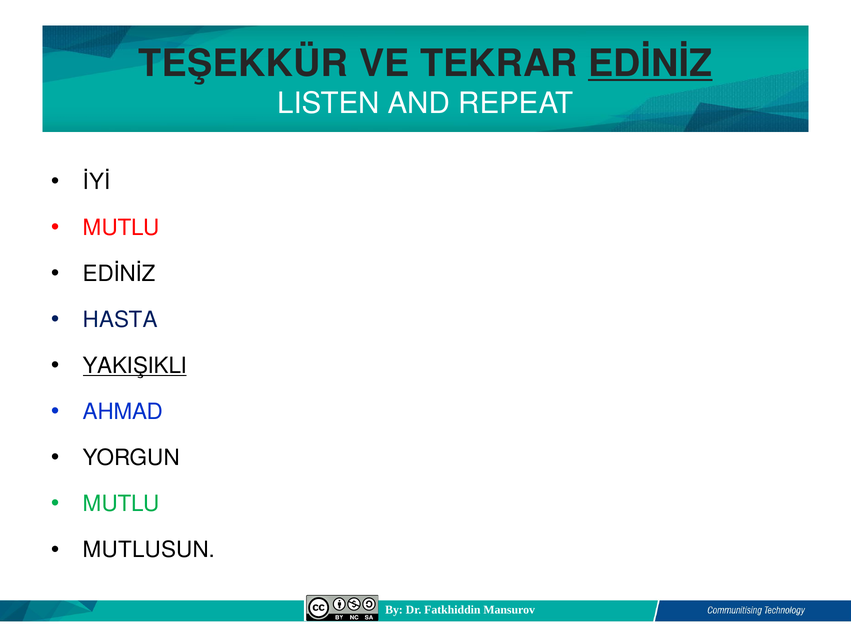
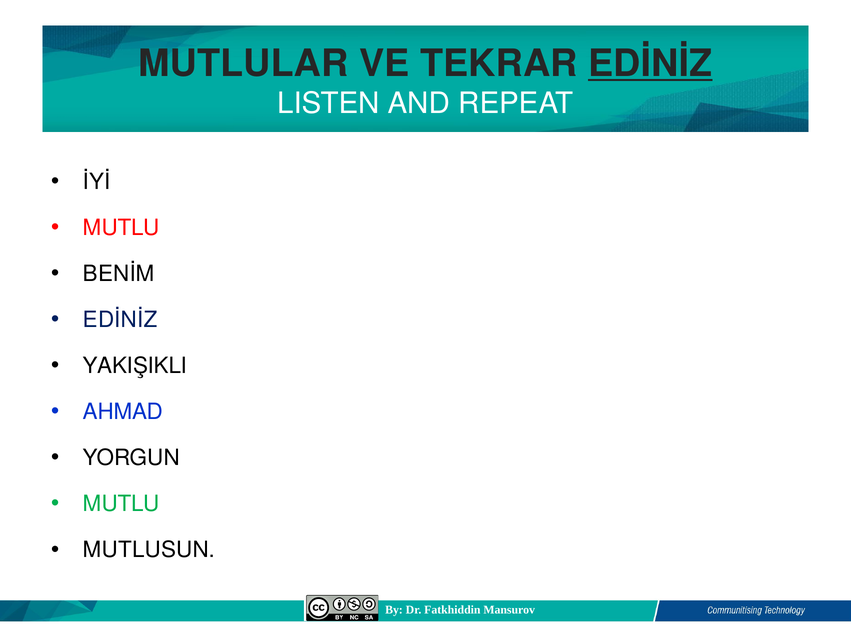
TEŞEKKÜR: TEŞEKKÜR -> MUTLULAR
EDİNİZ at (119, 274): EDİNİZ -> BENİM
HASTA at (120, 320): HASTA -> EDİNİZ
YAKIŞIKLI underline: present -> none
